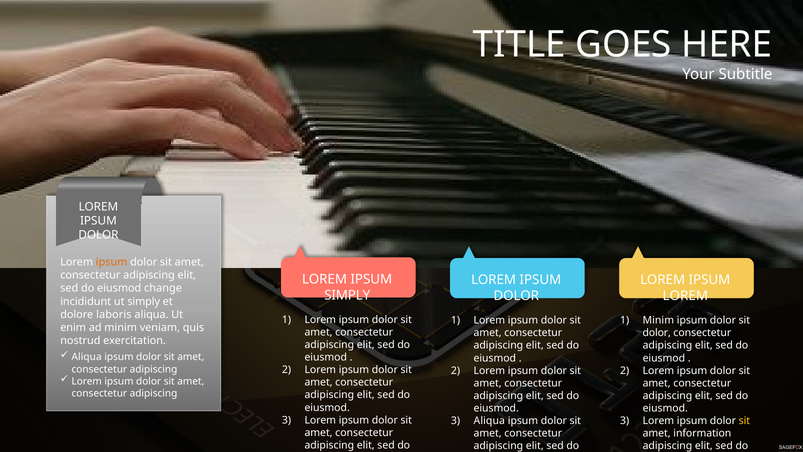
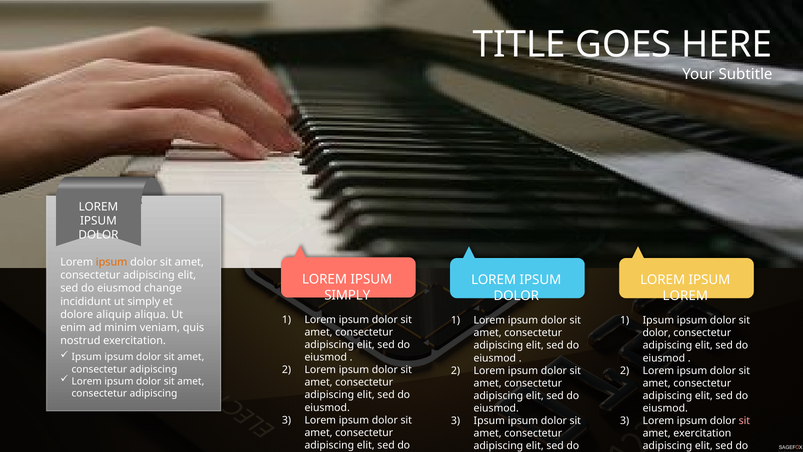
laboris: laboris -> aliquip
Minim at (658, 320): Minim -> Ipsum
Aliqua at (87, 357): Aliqua -> Ipsum
Aliqua at (489, 421): Aliqua -> Ipsum
sit at (744, 421) colour: yellow -> pink
amet information: information -> exercitation
